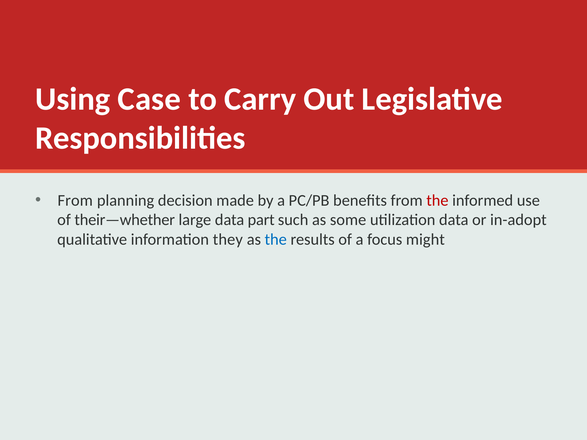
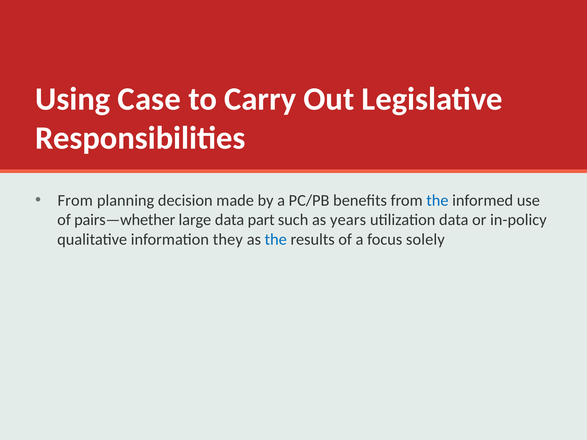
the at (437, 200) colour: red -> blue
their—whether: their—whether -> pairs—whether
some: some -> years
in-adopt: in-adopt -> in-policy
might: might -> solely
